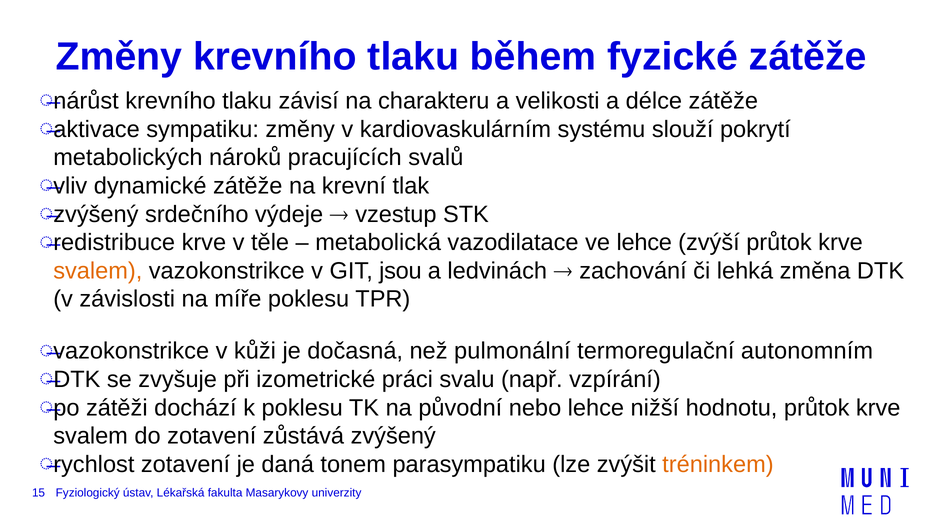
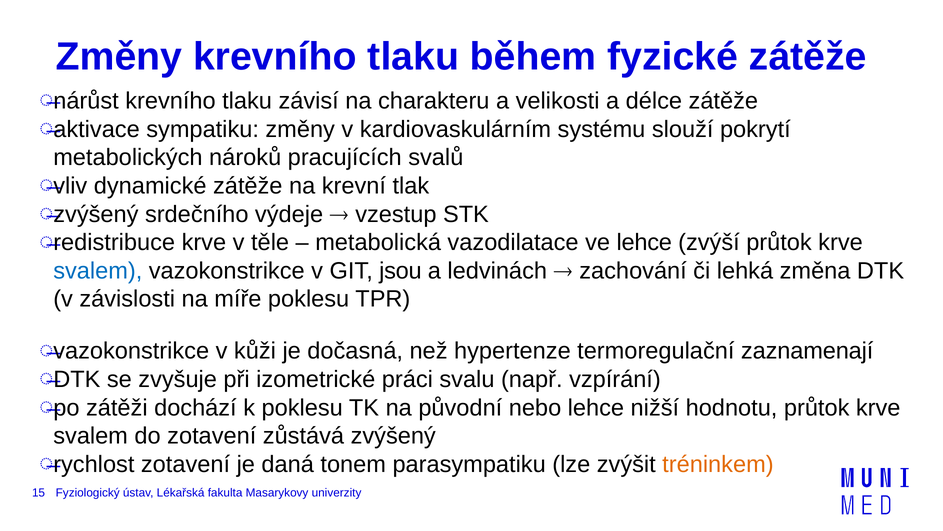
svalem at (98, 271) colour: orange -> blue
pulmonální: pulmonální -> hypertenze
autonomním: autonomním -> zaznamenají
